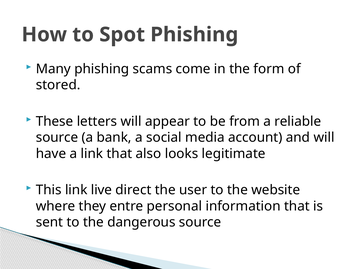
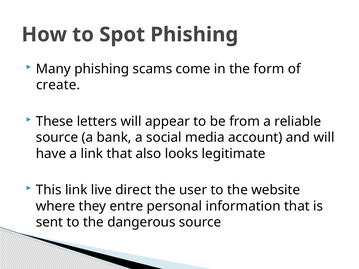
stored: stored -> create
